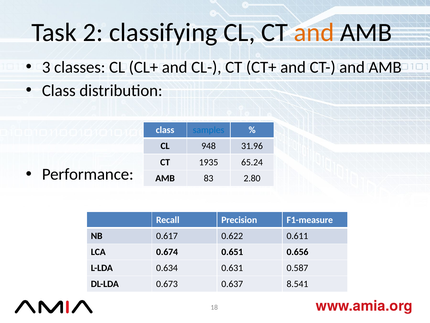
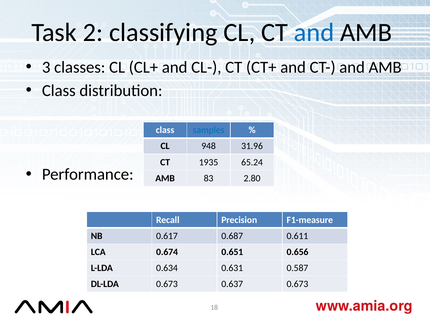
and at (314, 32) colour: orange -> blue
0.622: 0.622 -> 0.687
0.637 8.541: 8.541 -> 0.673
